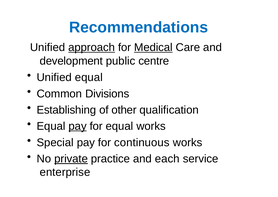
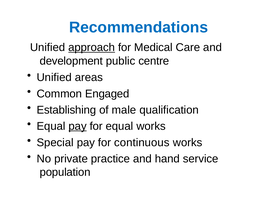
Medical underline: present -> none
Unified equal: equal -> areas
Divisions: Divisions -> Engaged
other: other -> male
private underline: present -> none
each: each -> hand
enterprise: enterprise -> population
